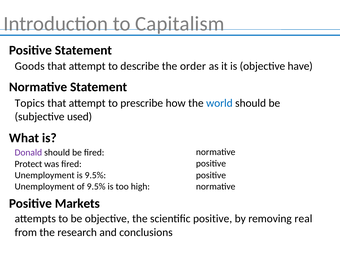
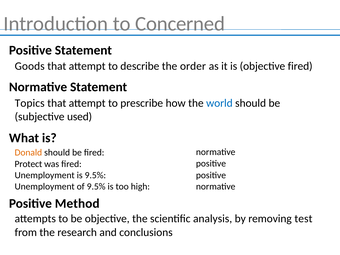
Capitalism: Capitalism -> Concerned
objective have: have -> fired
Donald colour: purple -> orange
Markets: Markets -> Method
scientific positive: positive -> analysis
real: real -> test
